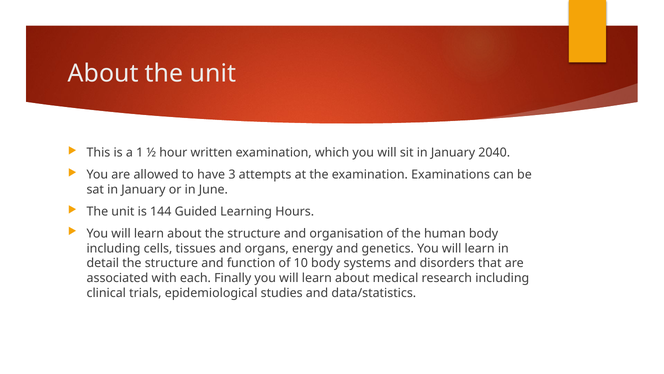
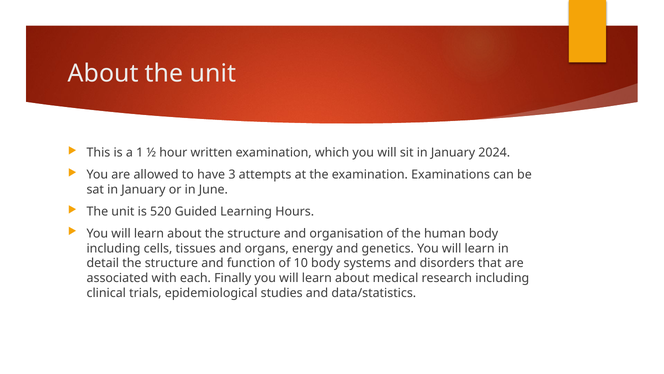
2040: 2040 -> 2024
144: 144 -> 520
